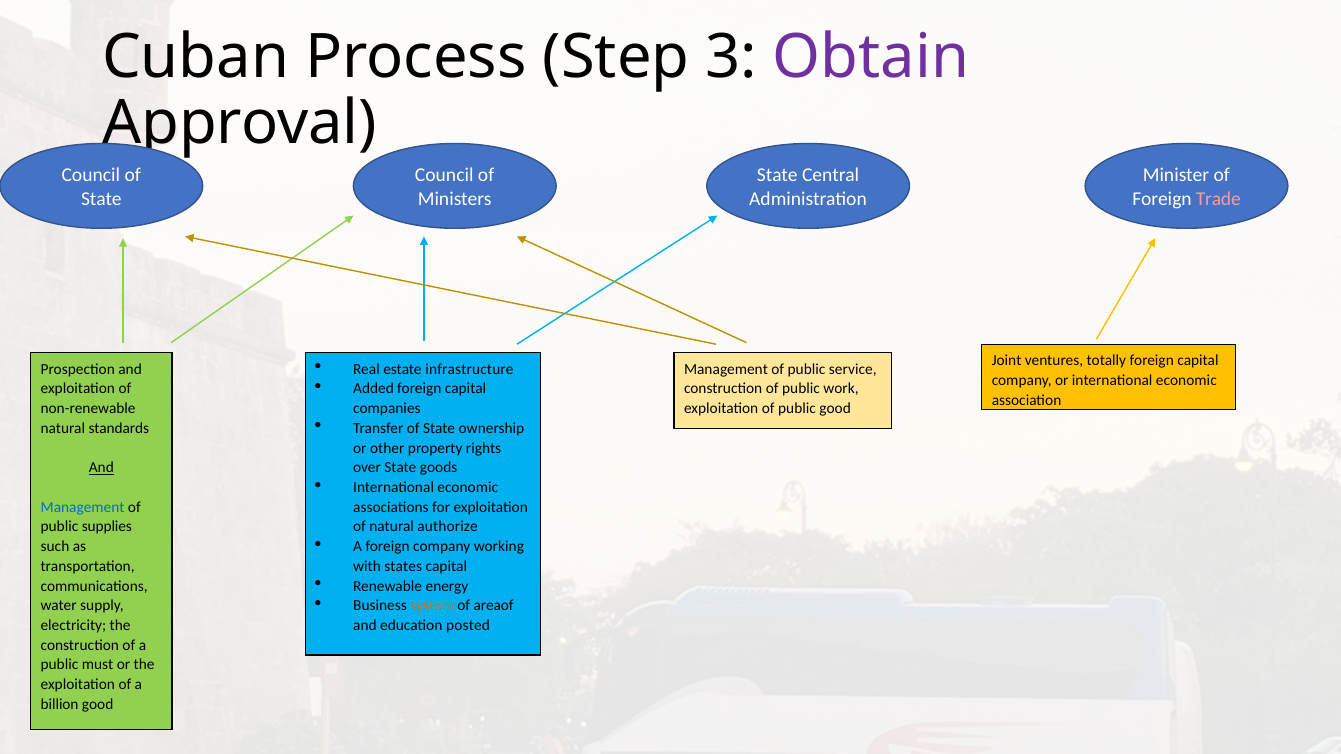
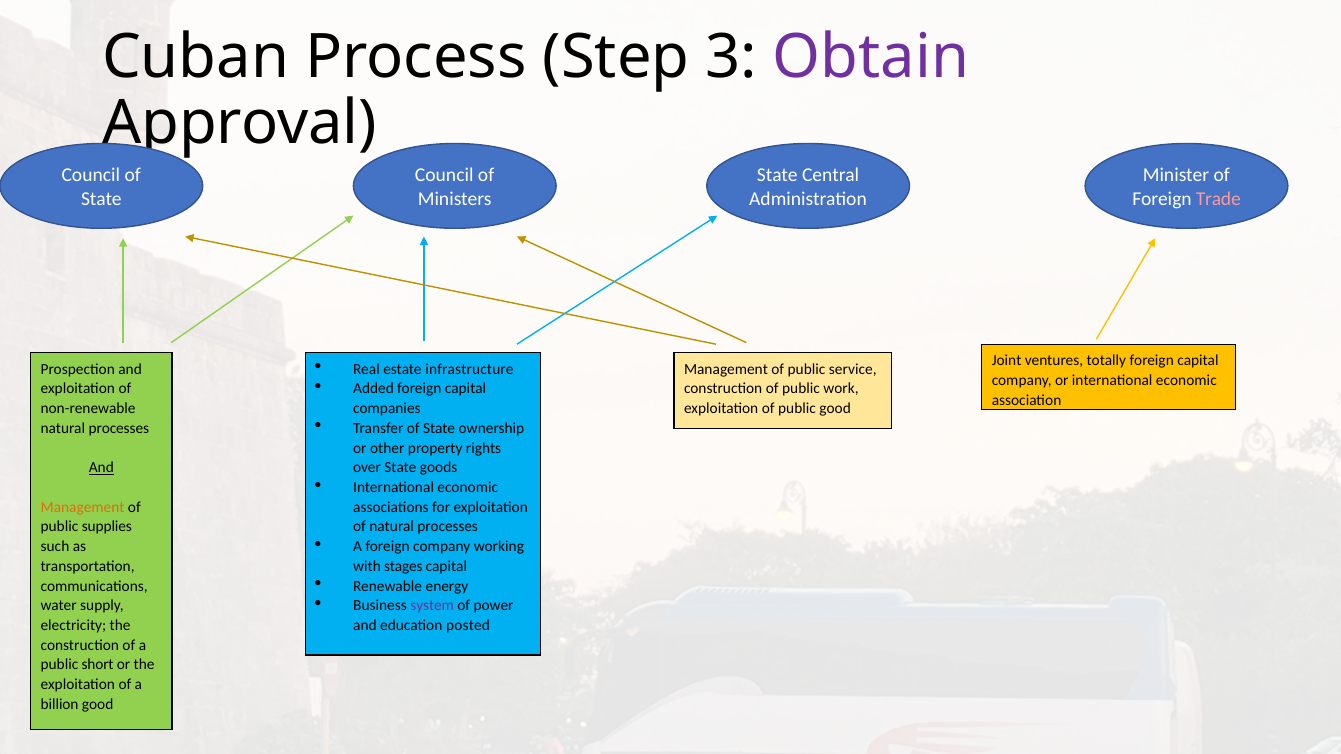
standards at (119, 428): standards -> processes
Management at (83, 507) colour: blue -> orange
of natural authorize: authorize -> processes
states: states -> stages
system colour: orange -> purple
areaof: areaof -> power
must: must -> short
